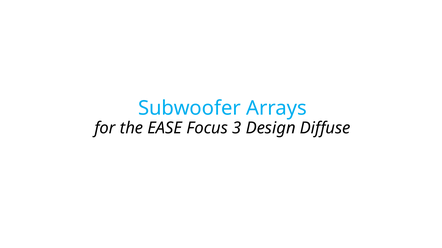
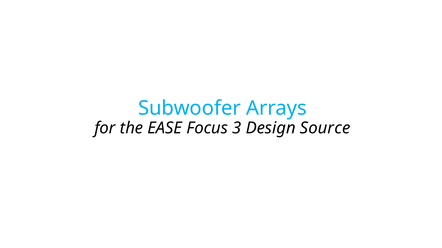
Diffuse: Diffuse -> Source
